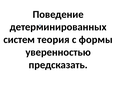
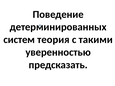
формы: формы -> такими
